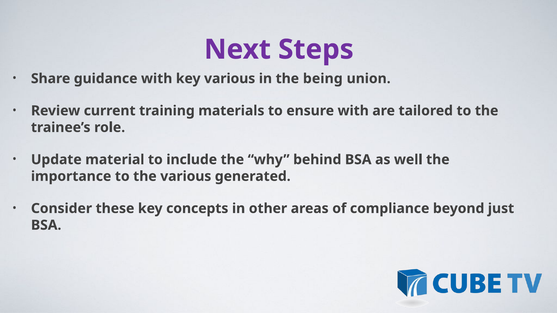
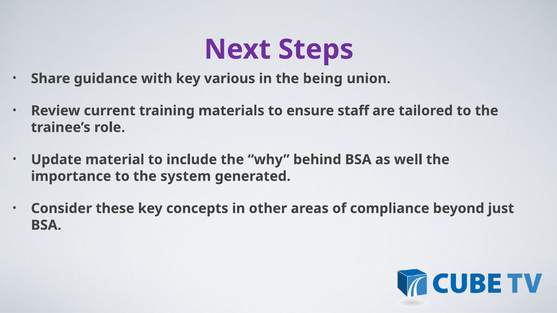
ensure with: with -> staff
the various: various -> system
